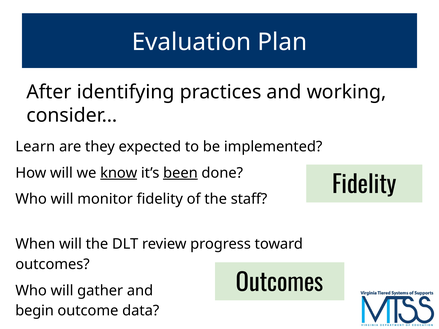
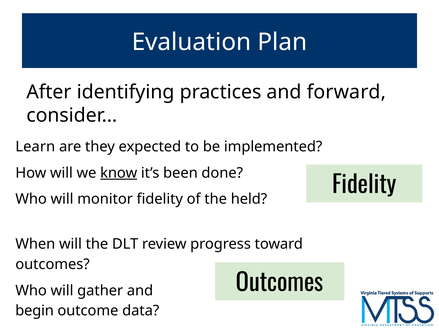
working: working -> forward
been underline: present -> none
staff: staff -> held
